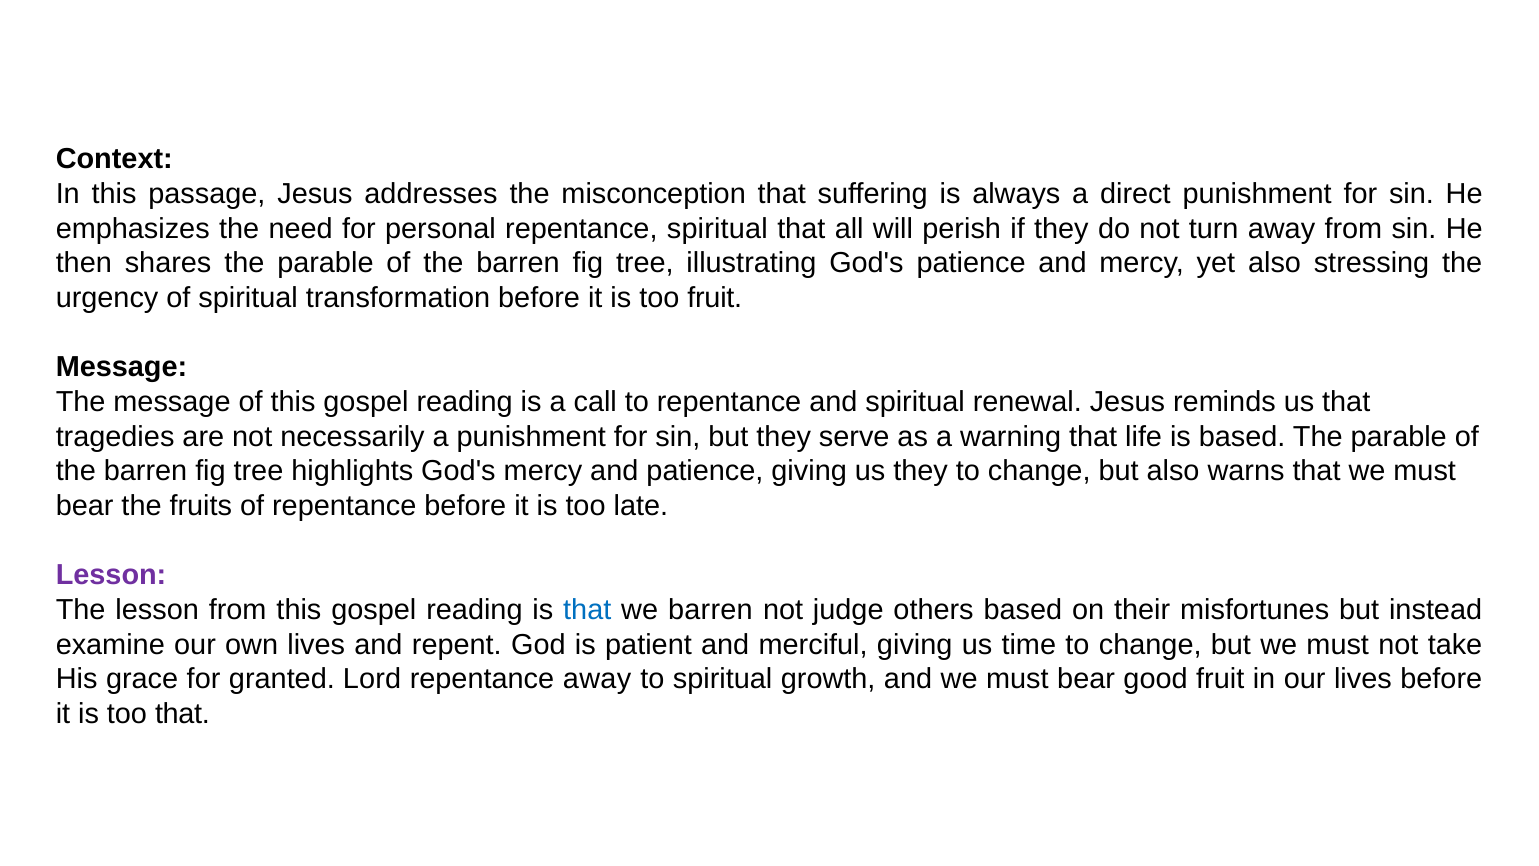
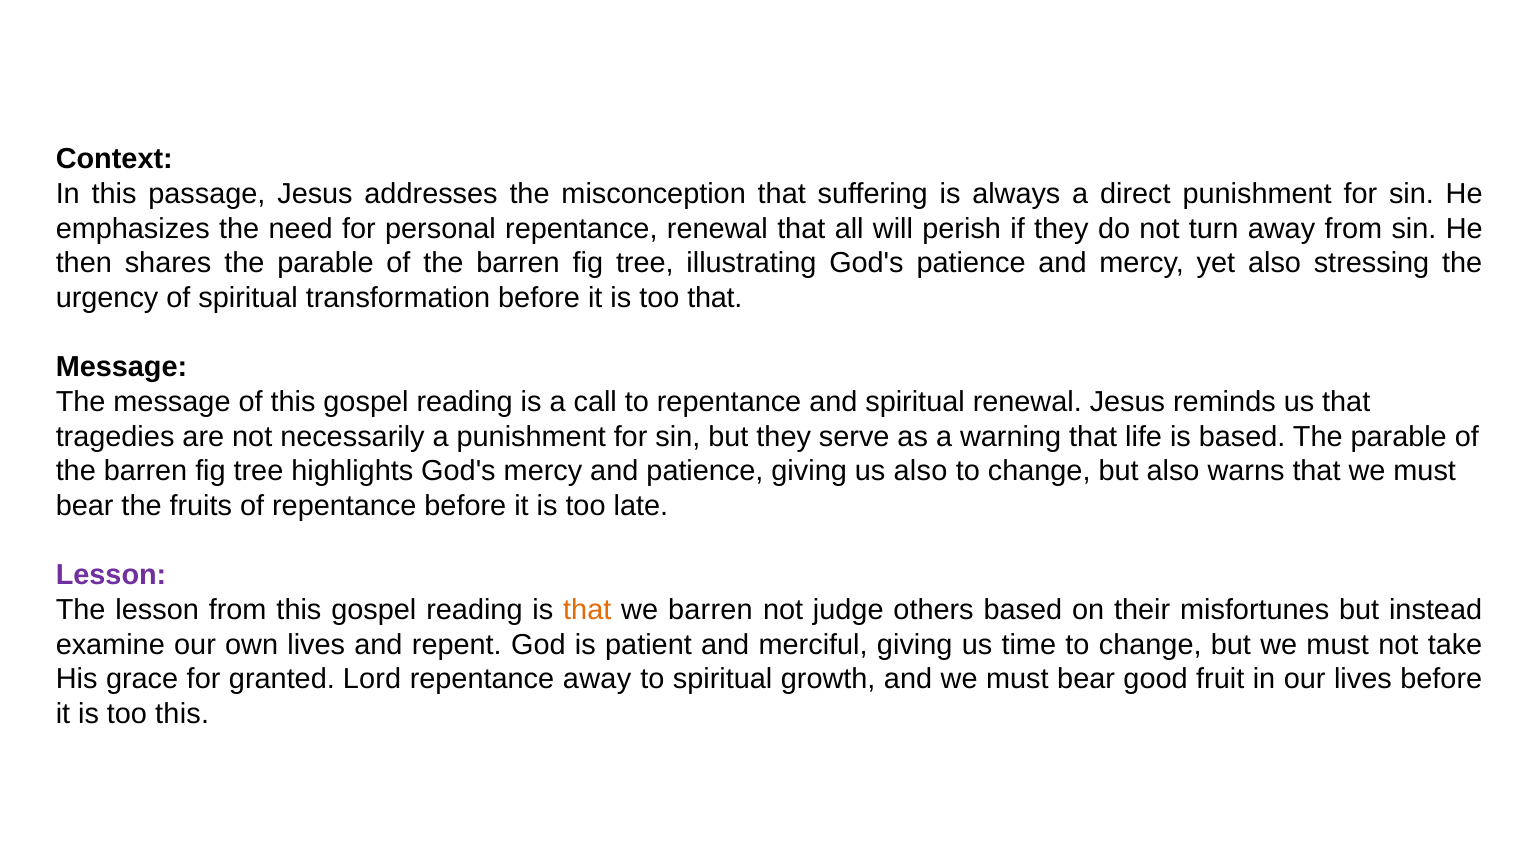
repentance spiritual: spiritual -> renewal
too fruit: fruit -> that
us they: they -> also
that at (587, 610) colour: blue -> orange
too that: that -> this
